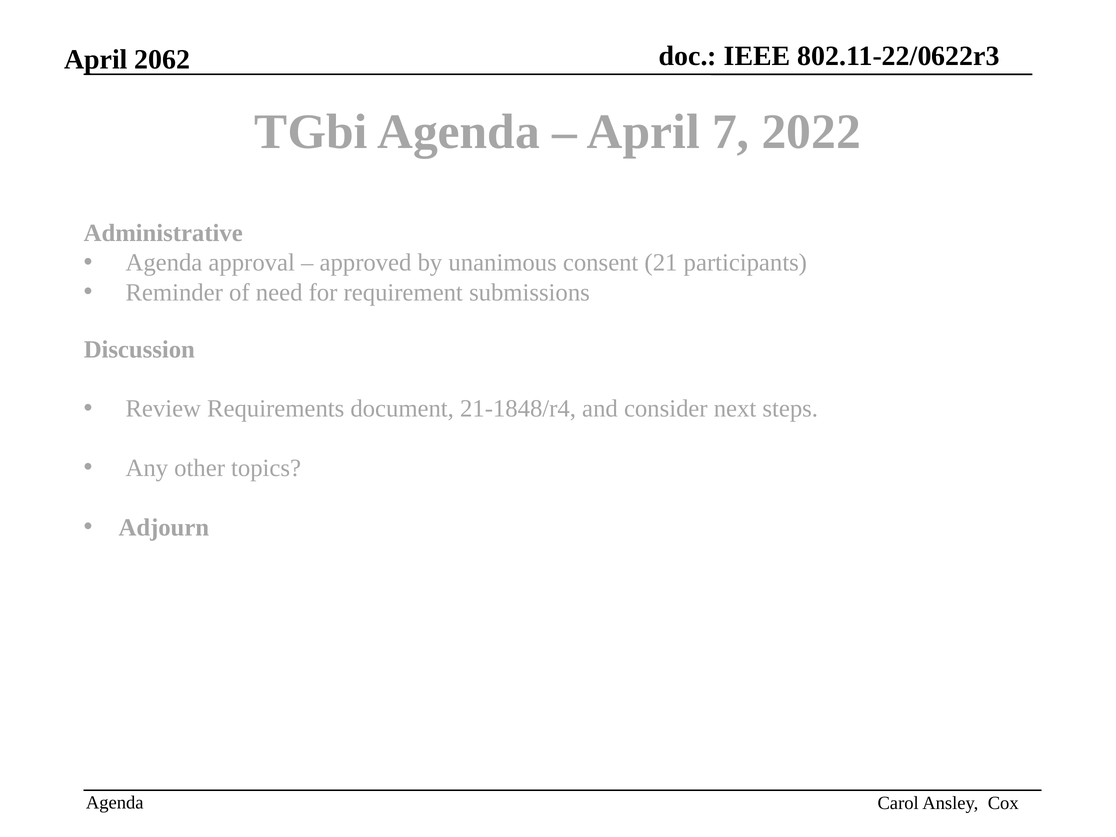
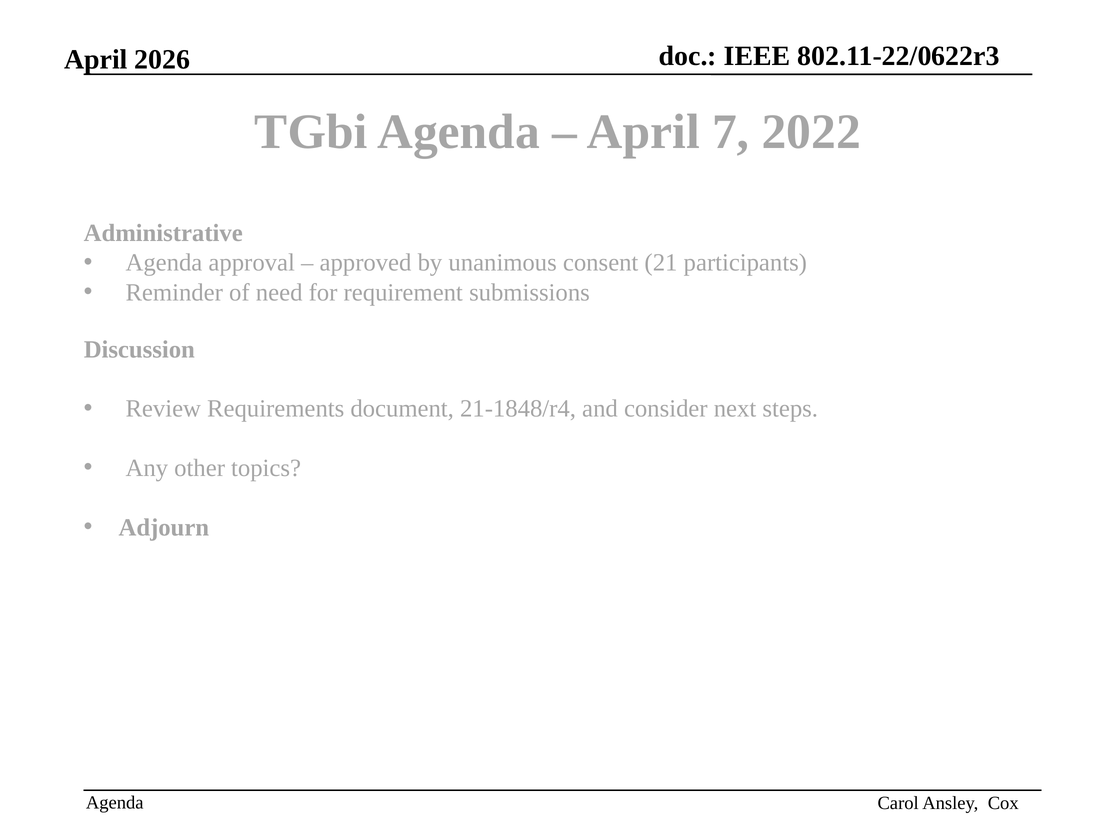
2062: 2062 -> 2026
